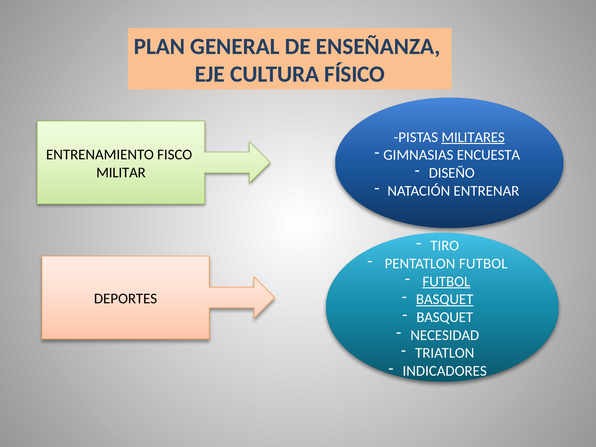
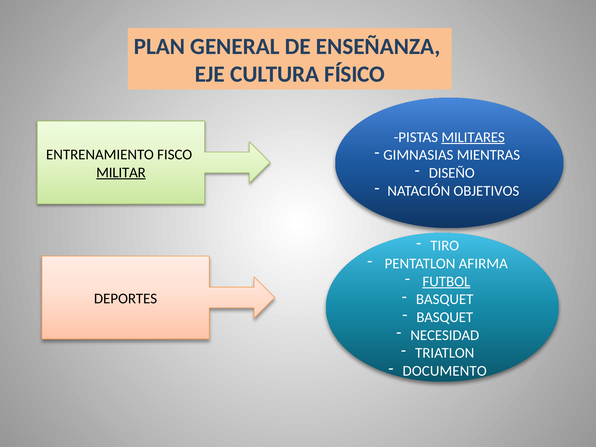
ENCUESTA: ENCUESTA -> MIENTRAS
MILITAR underline: none -> present
ENTRENAR: ENTRENAR -> OBJETIVOS
PENTATLON FUTBOL: FUTBOL -> AFIRMA
BASQUET at (445, 299) underline: present -> none
INDICADORES: INDICADORES -> DOCUMENTO
